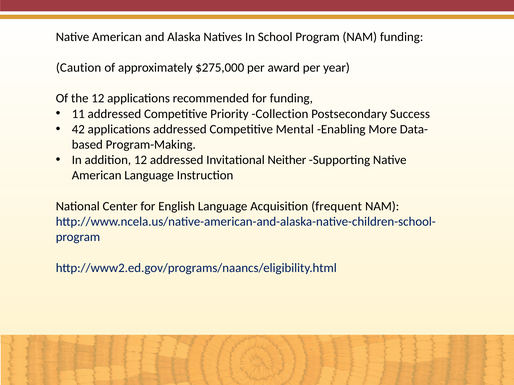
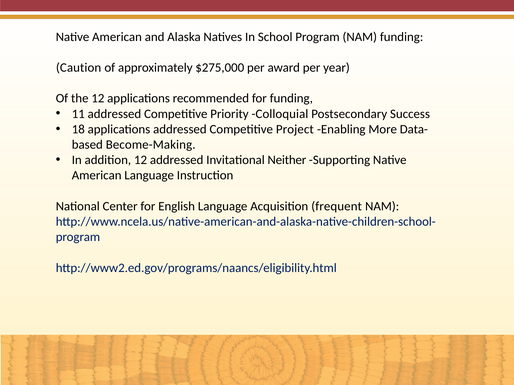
Collection: Collection -> Colloquial
42: 42 -> 18
Mental: Mental -> Project
Program-Making: Program-Making -> Become-Making
